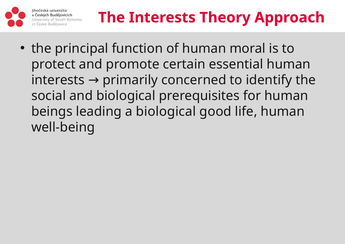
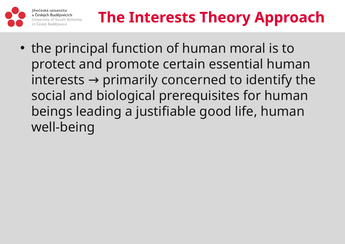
a biological: biological -> justifiable
